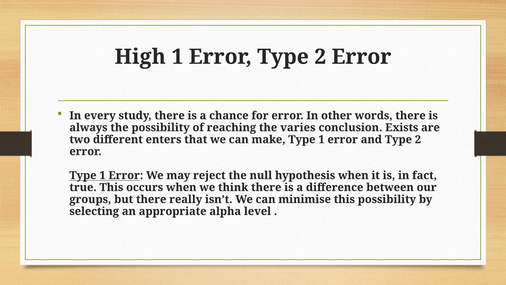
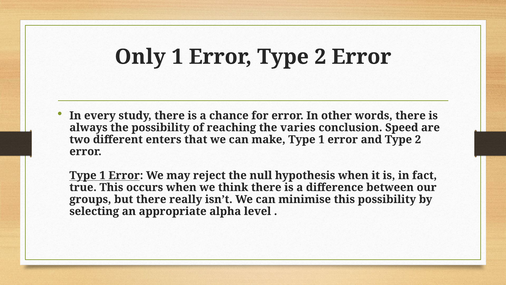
High: High -> Only
Exists: Exists -> Speed
